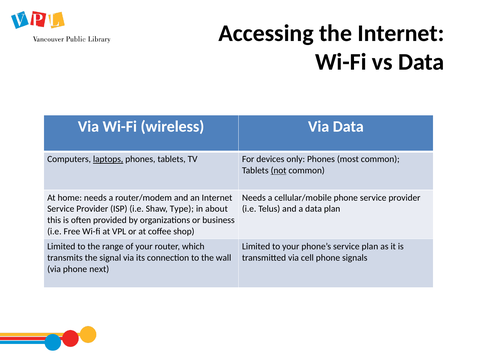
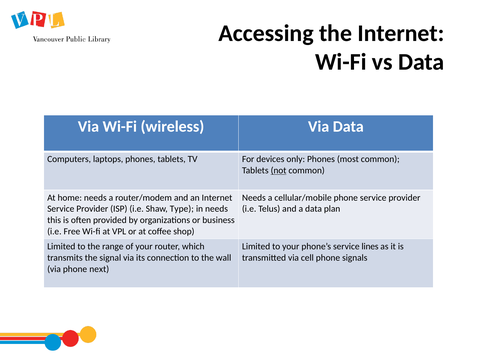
laptops underline: present -> none
in about: about -> needs
service plan: plan -> lines
